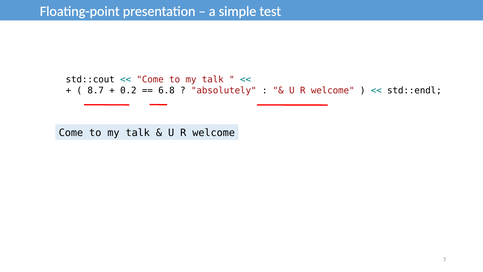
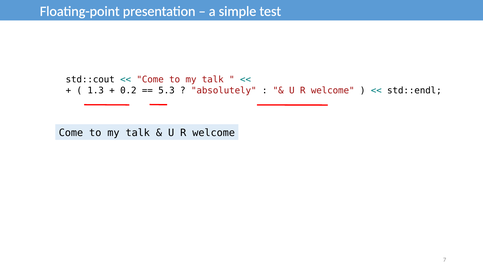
8.7: 8.7 -> 1.3
6.8: 6.8 -> 5.3
